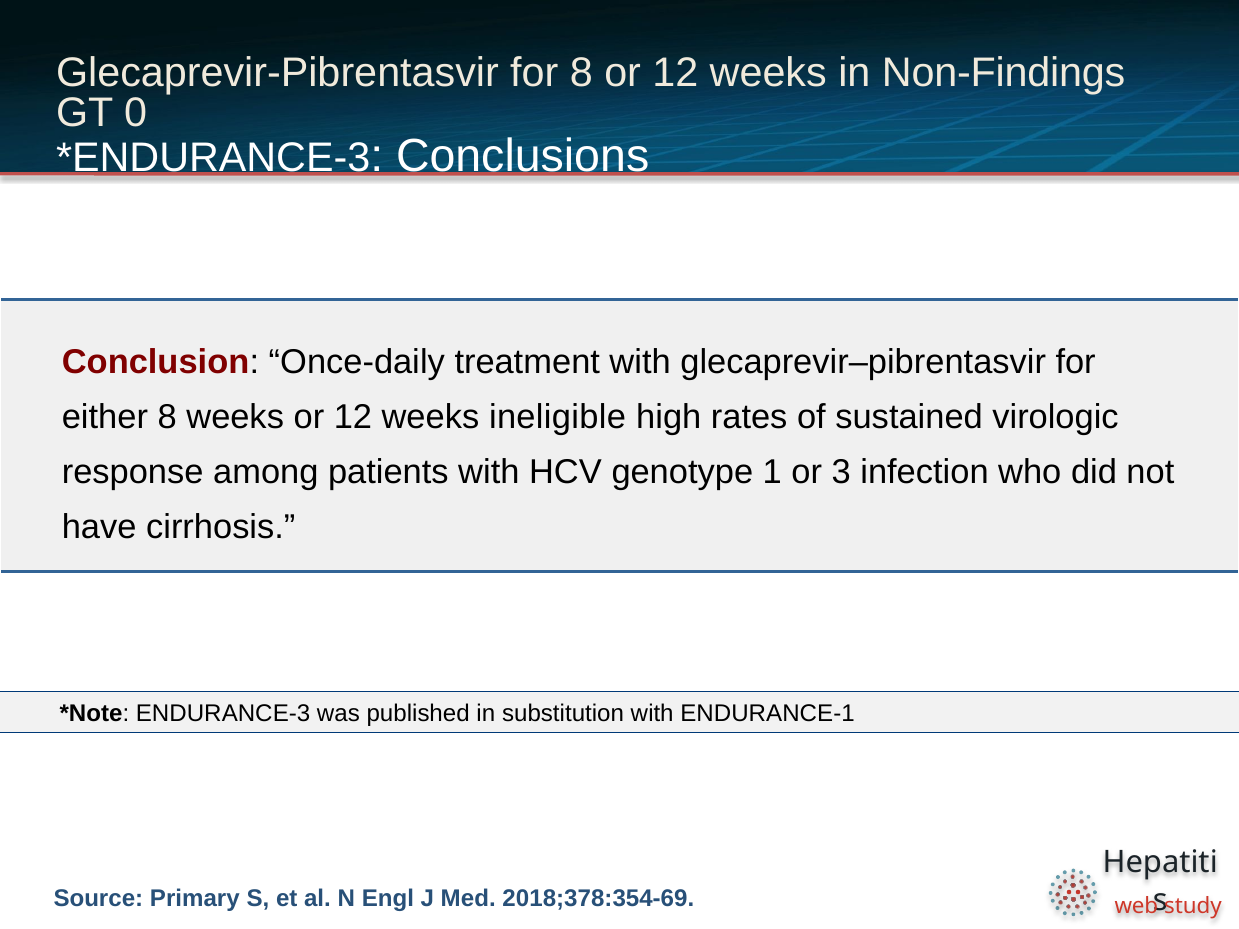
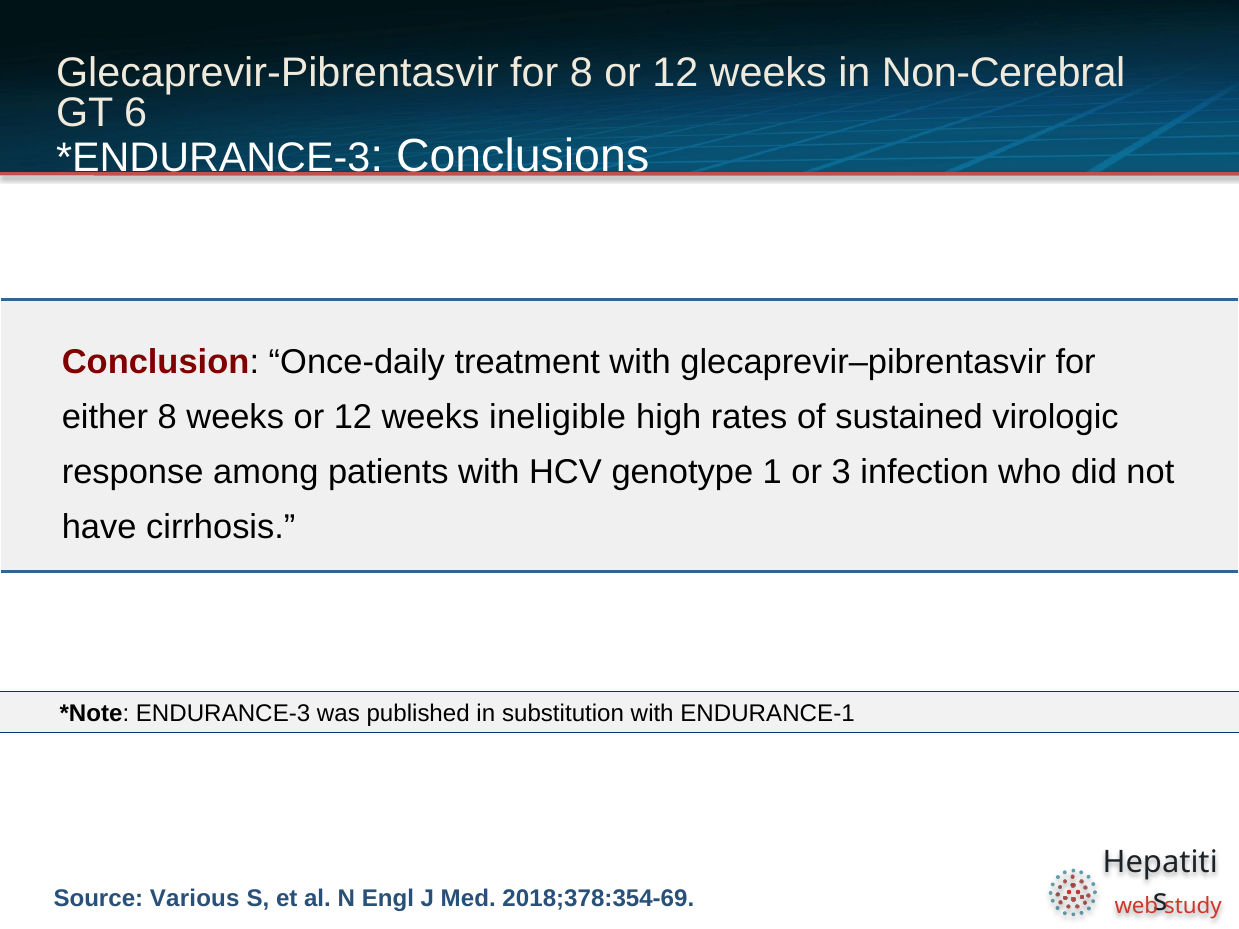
Non-Findings: Non-Findings -> Non-Cerebral
0: 0 -> 6
Primary: Primary -> Various
